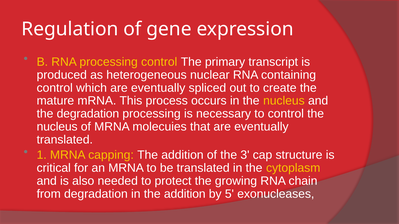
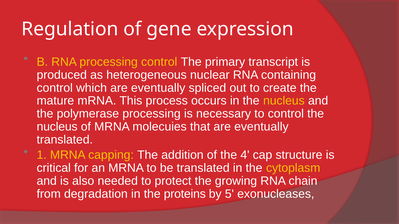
the degradation: degradation -> polymerase
3: 3 -> 4
in the addition: addition -> proteins
